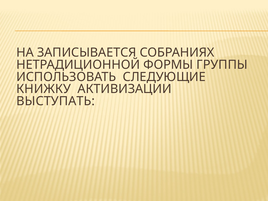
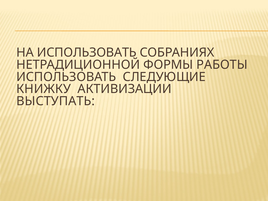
НА ЗАПИСЫВАЕТСЯ: ЗАПИСЫВАЕТСЯ -> ИСПОЛЬЗОВАТЬ
ГРУППЫ: ГРУППЫ -> РАБОТЫ
